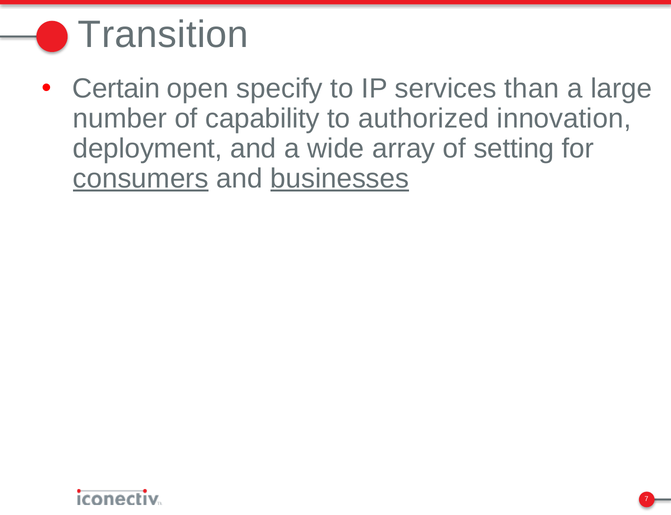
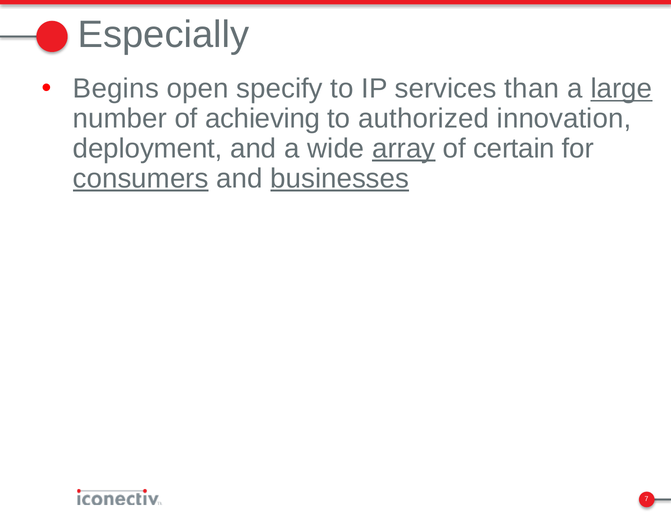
Transition: Transition -> Especially
Certain: Certain -> Begins
large underline: none -> present
capability: capability -> achieving
array underline: none -> present
setting: setting -> certain
